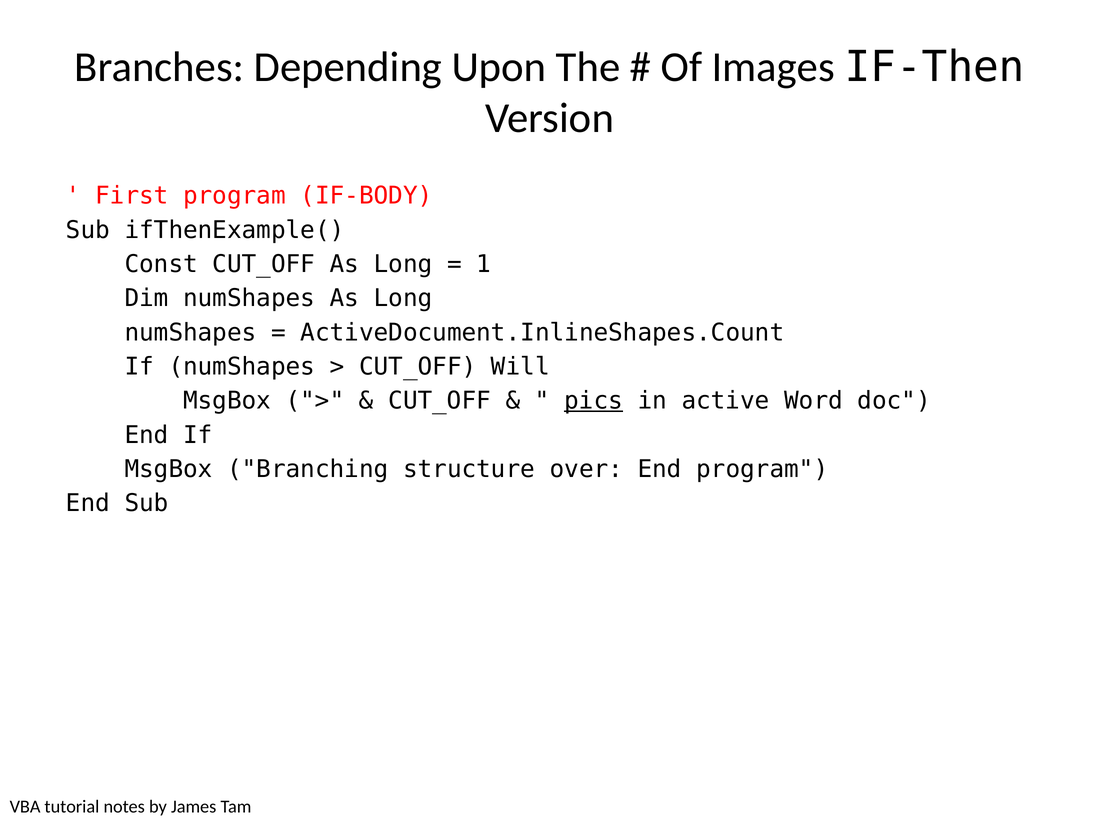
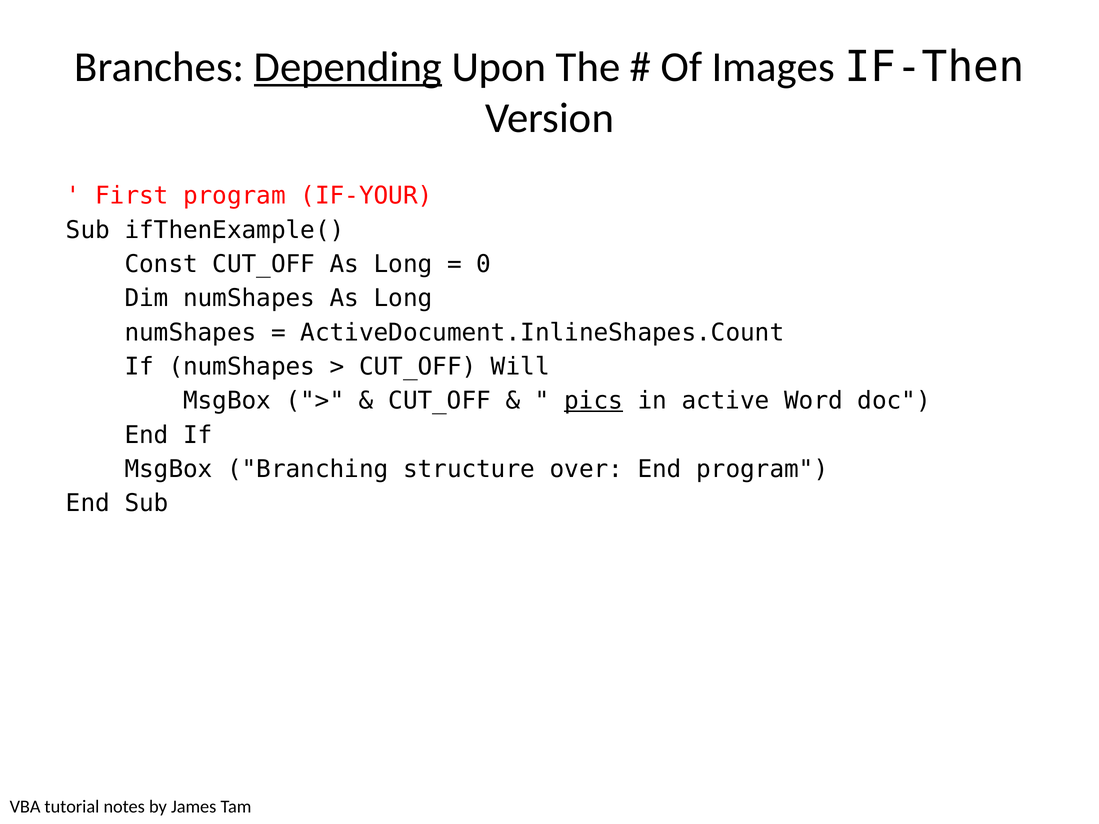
Depending underline: none -> present
IF-BODY: IF-BODY -> IF-YOUR
1: 1 -> 0
